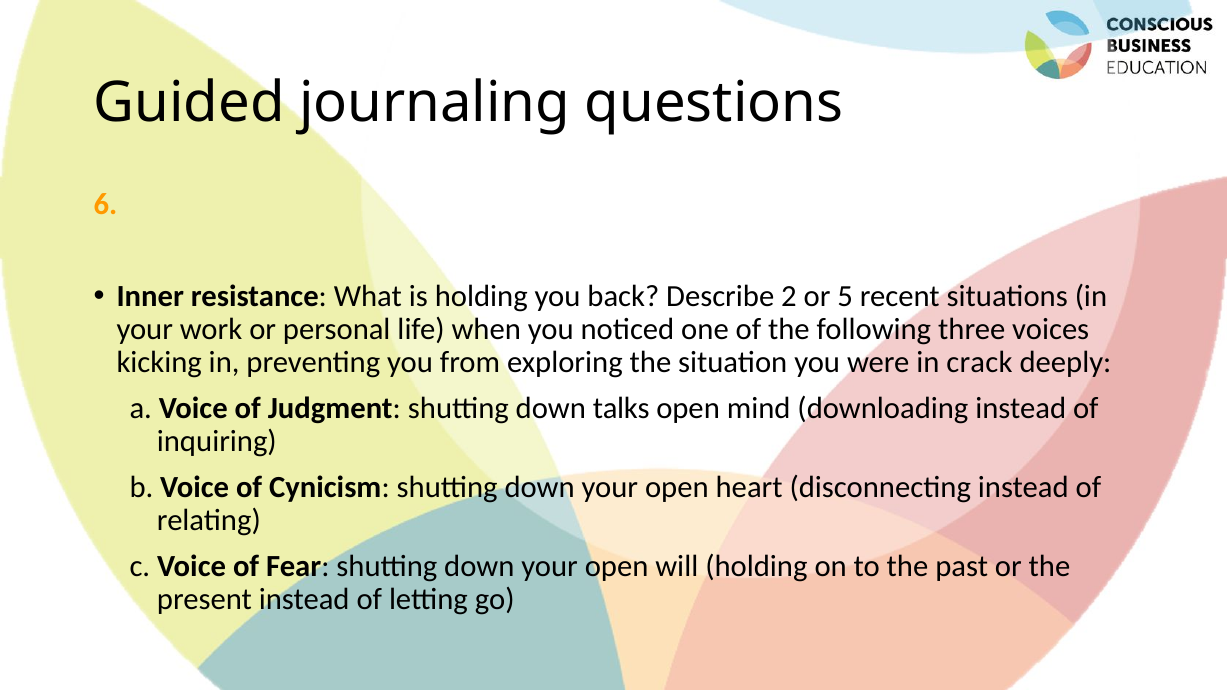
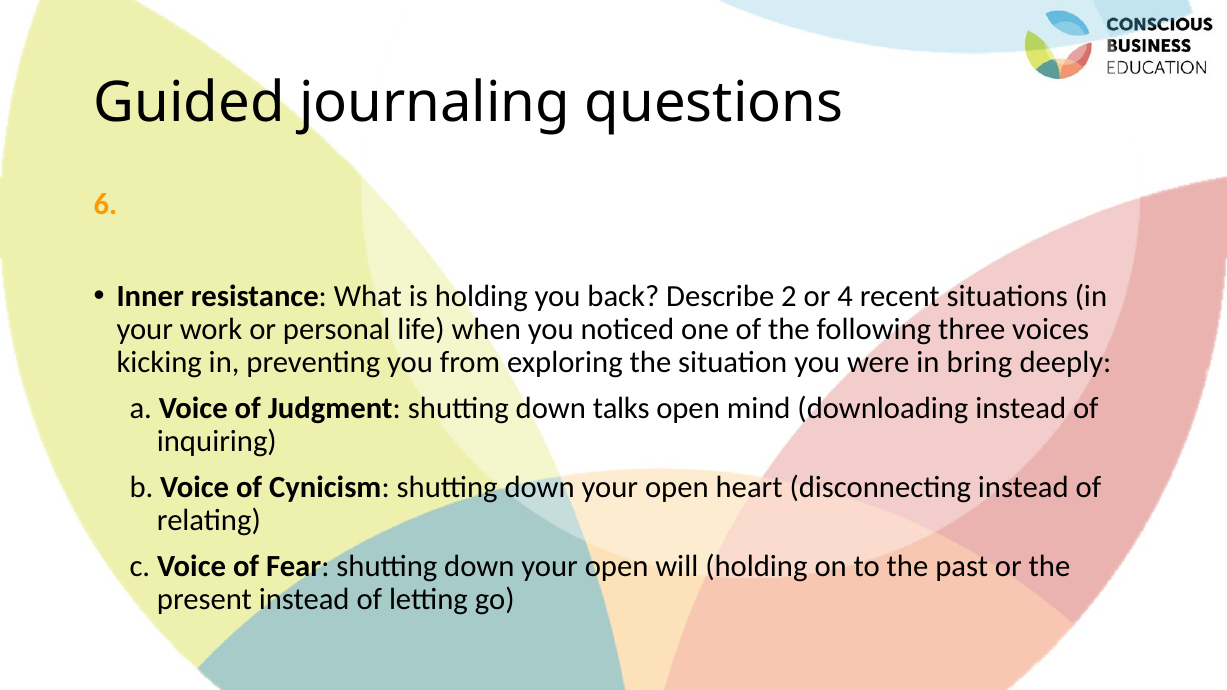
5: 5 -> 4
crack: crack -> bring
